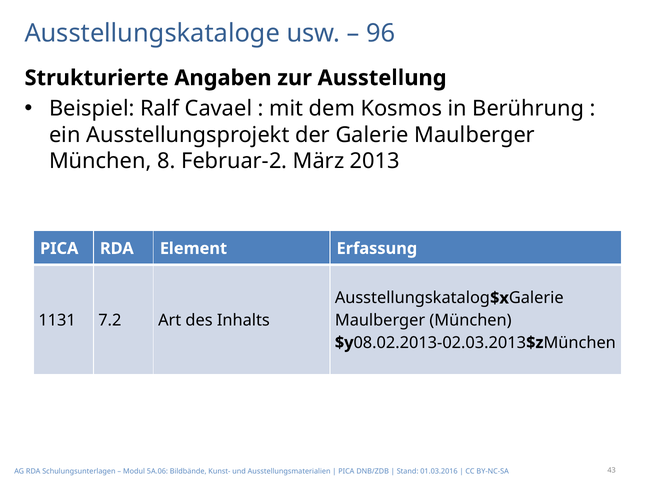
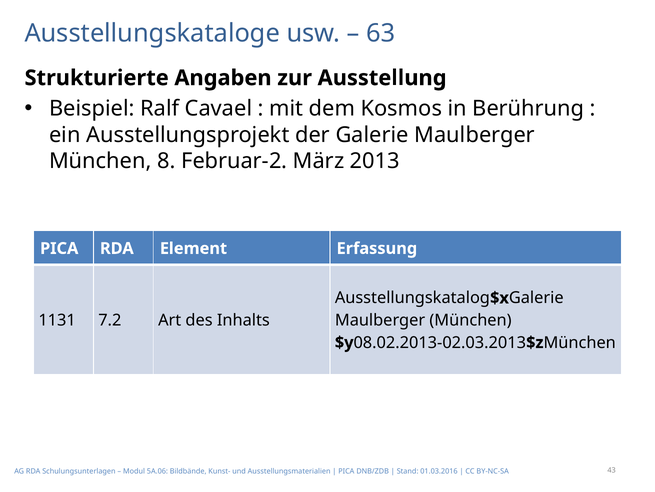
96: 96 -> 63
